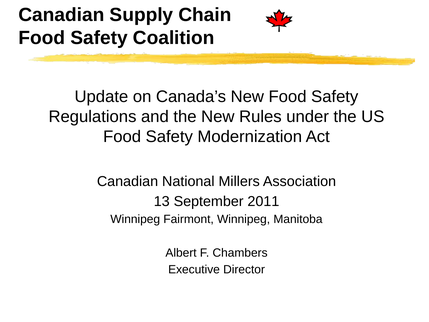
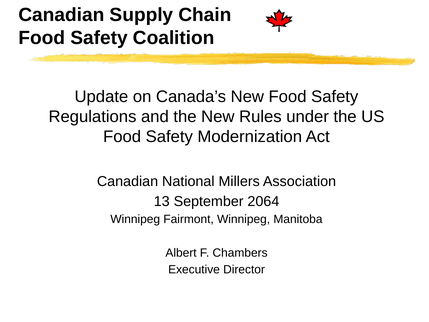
2011: 2011 -> 2064
